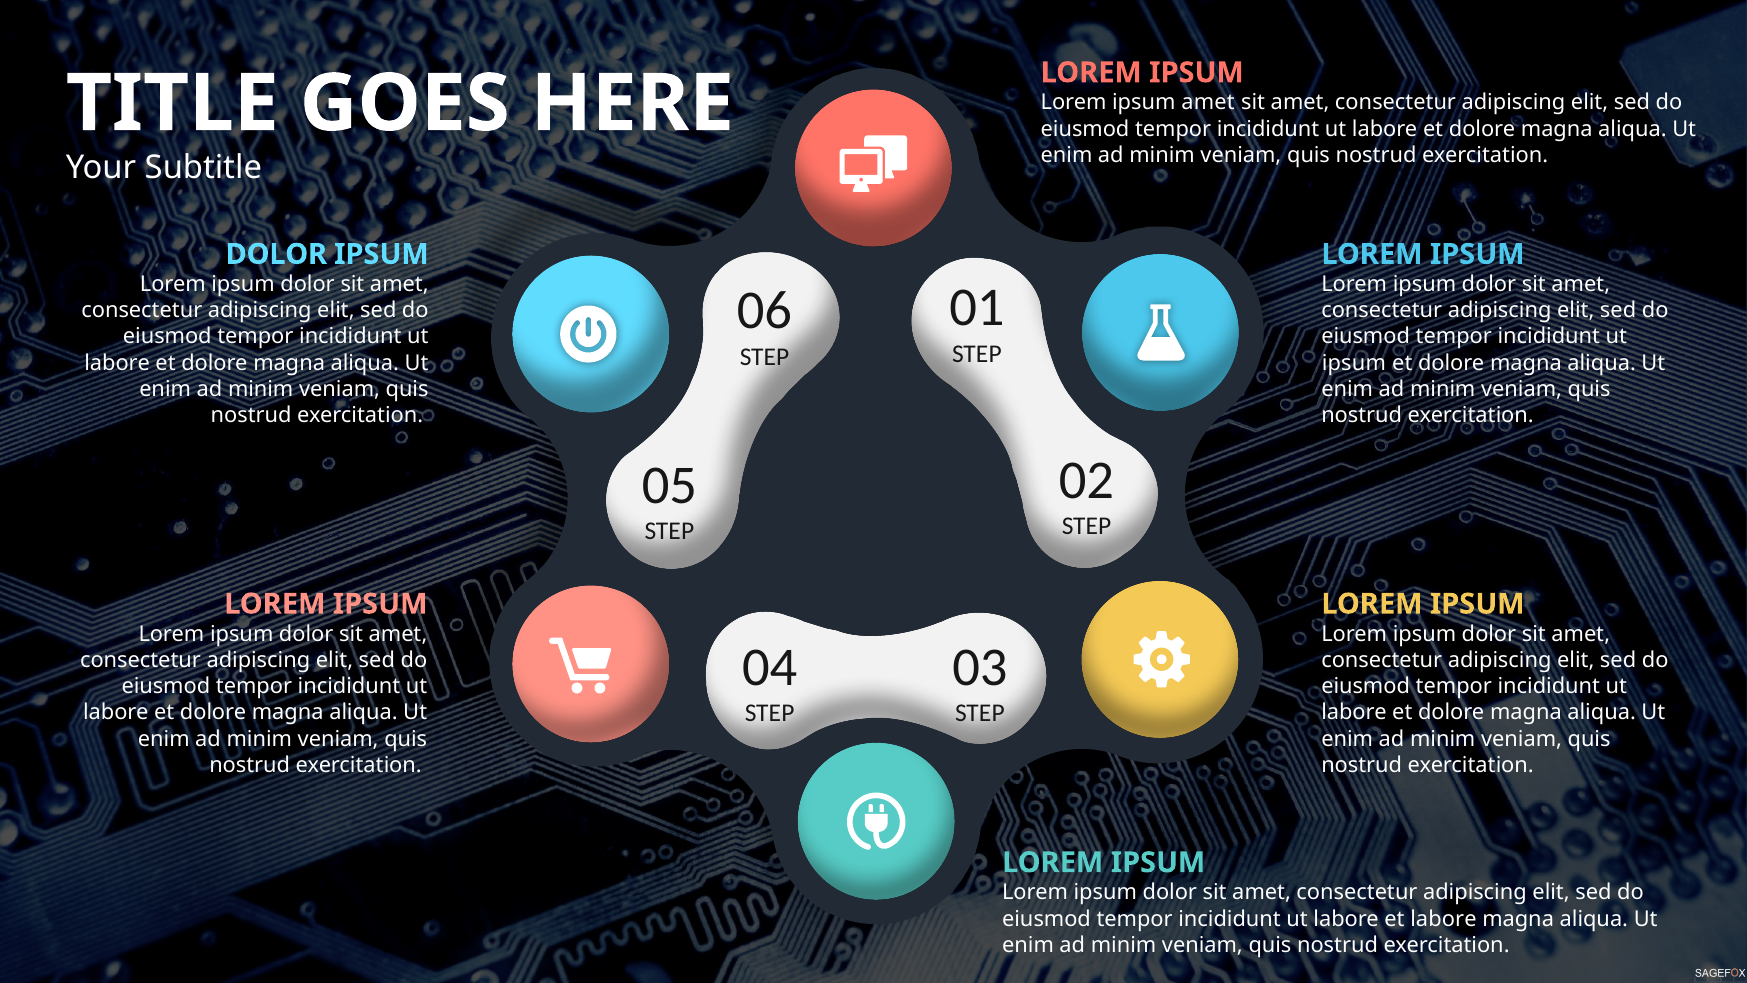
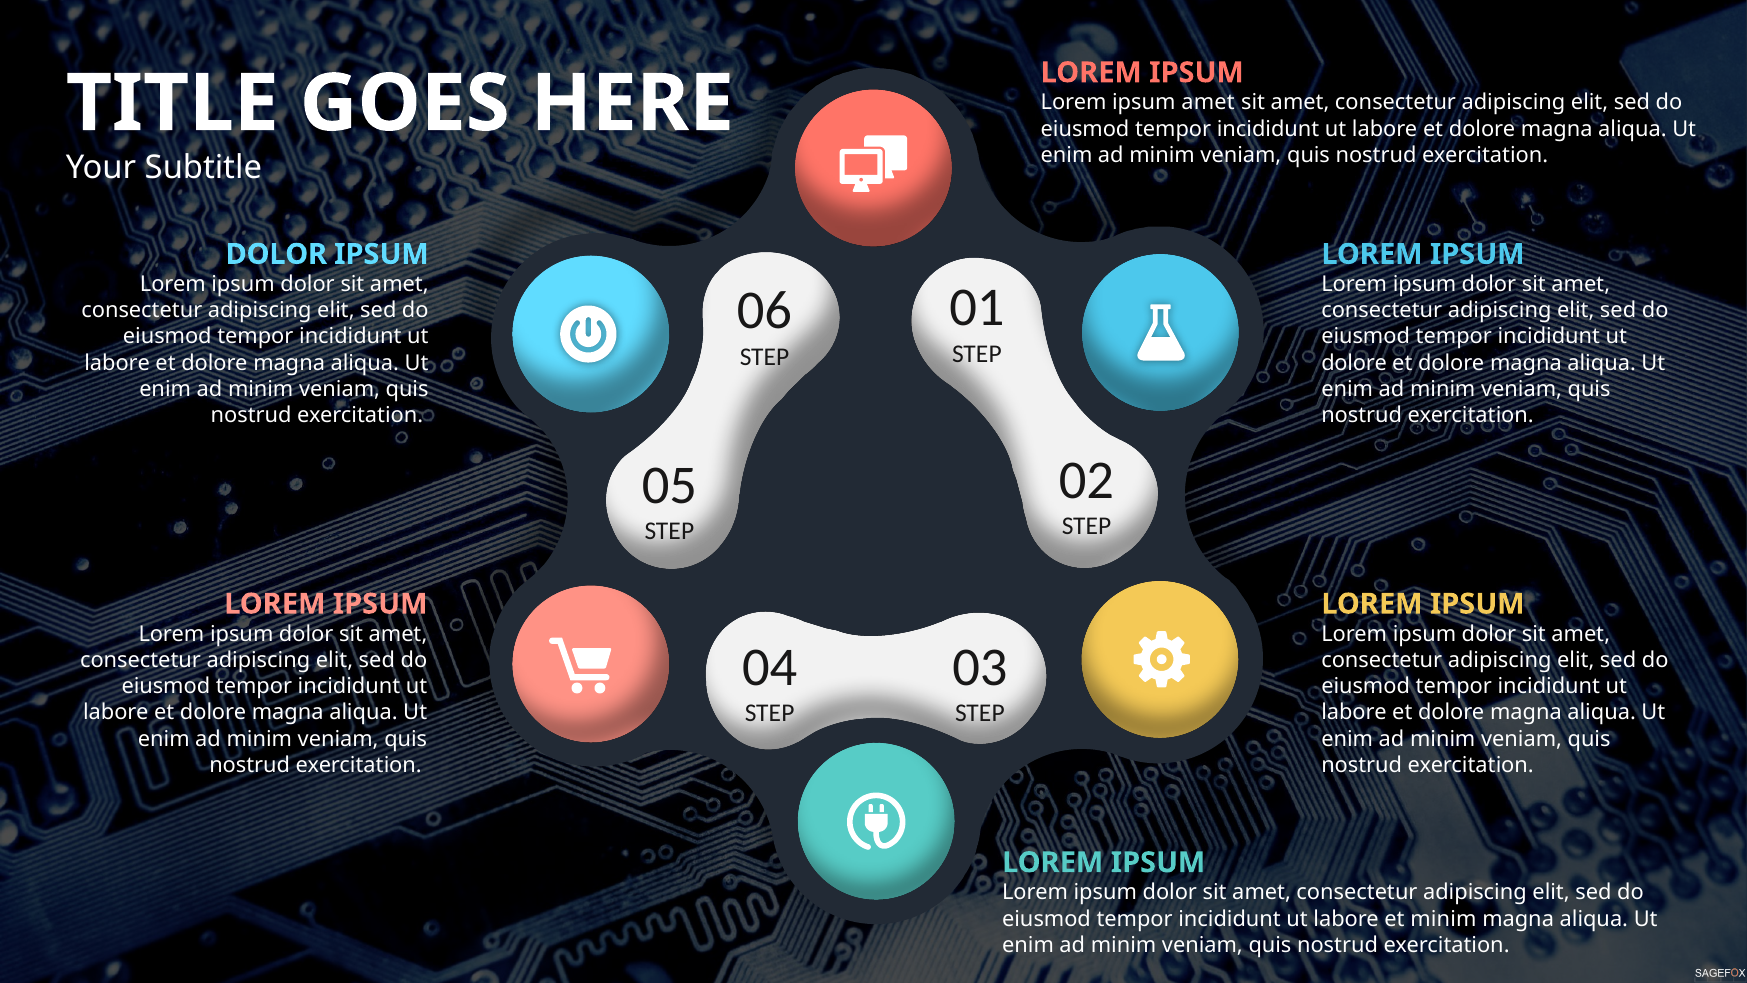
ipsum at (1354, 363): ipsum -> dolore
et labore: labore -> minim
